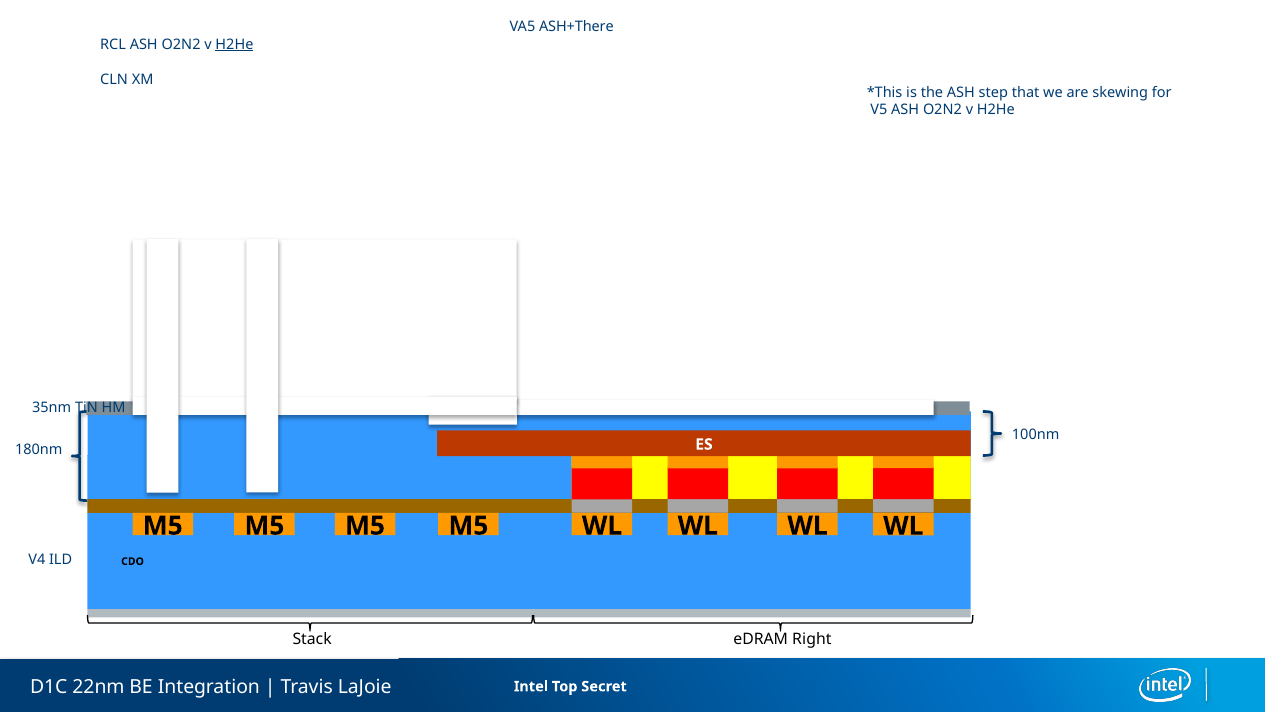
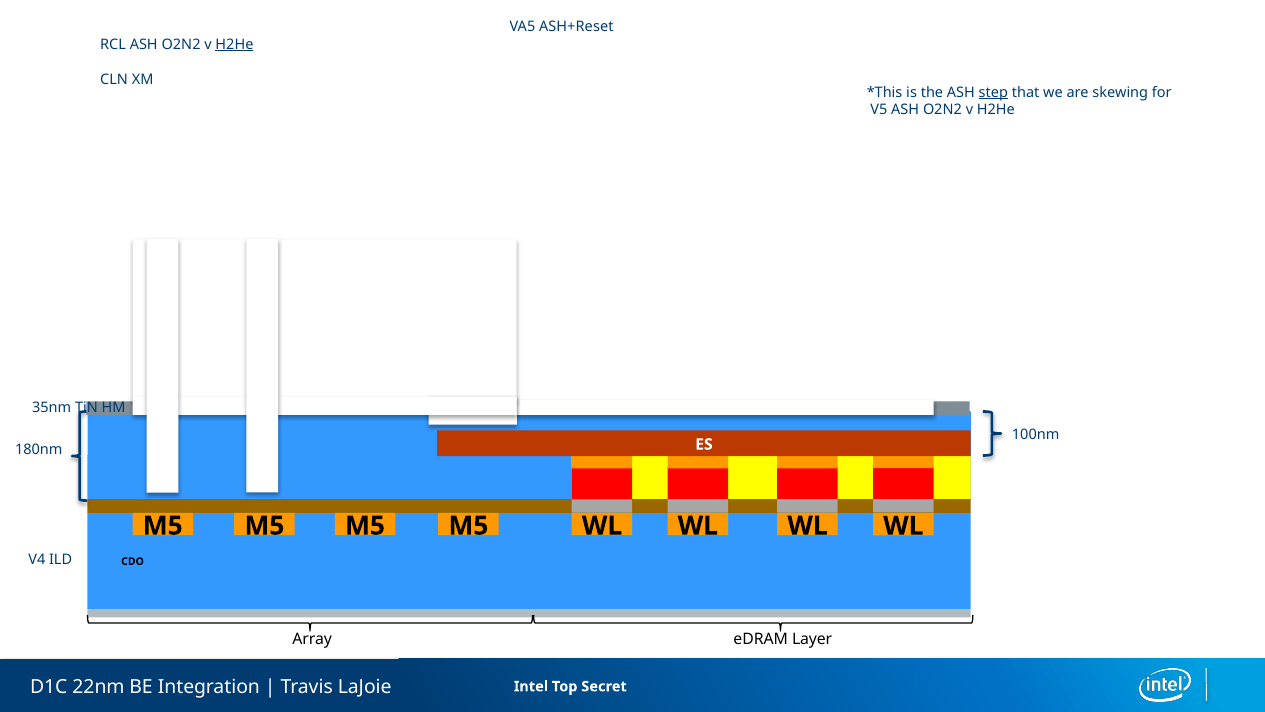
ASH+There: ASH+There -> ASH+Reset
step underline: none -> present
Stack: Stack -> Array
Right: Right -> Layer
